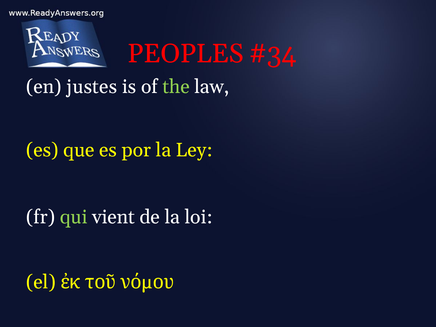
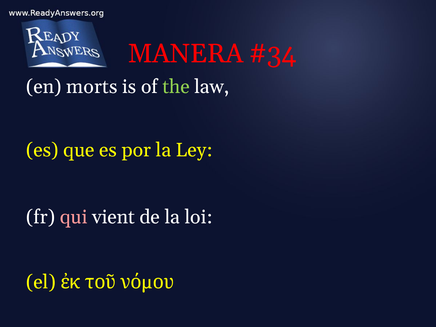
PEOPLES: PEOPLES -> MANERA
justes: justes -> morts
qui colour: light green -> pink
